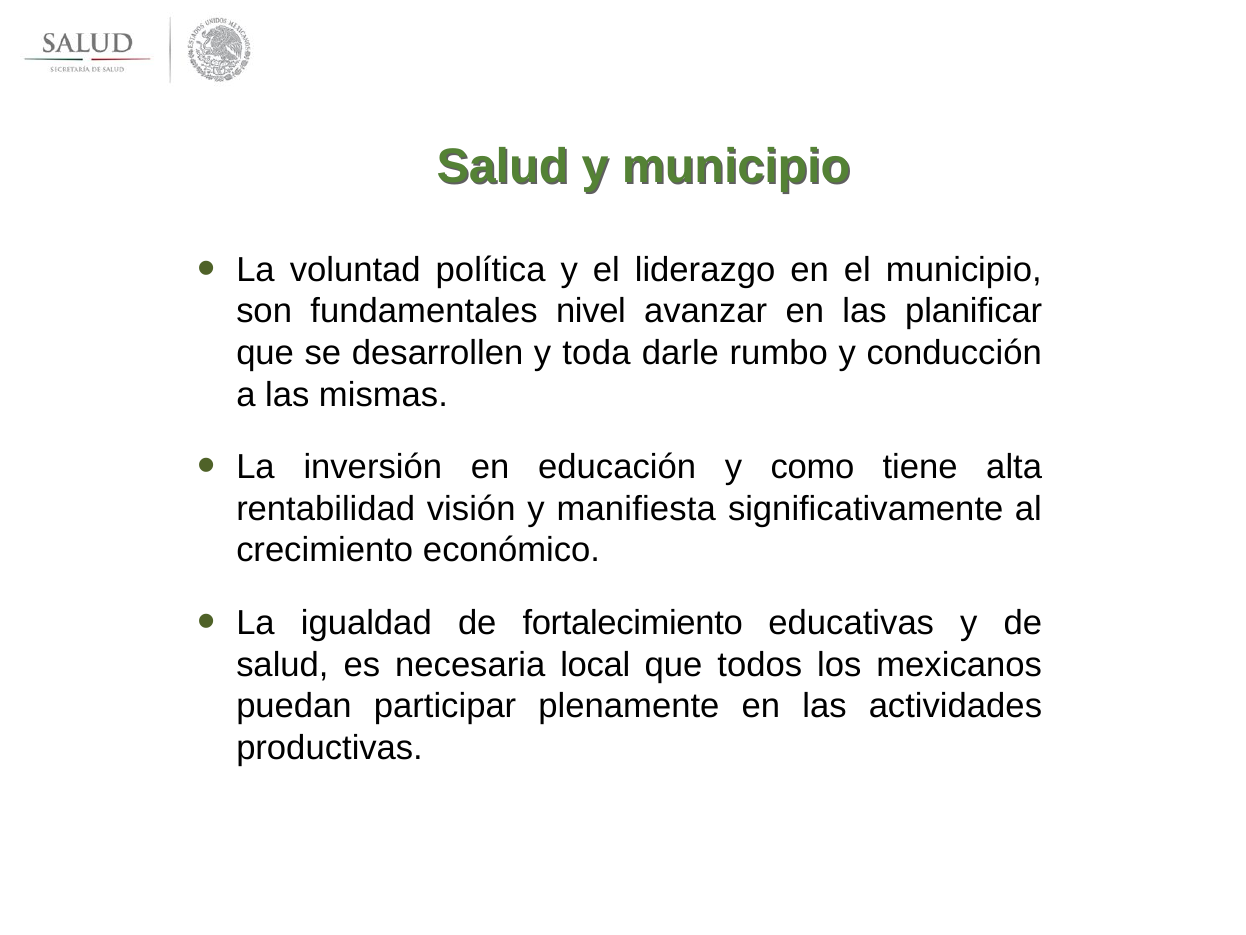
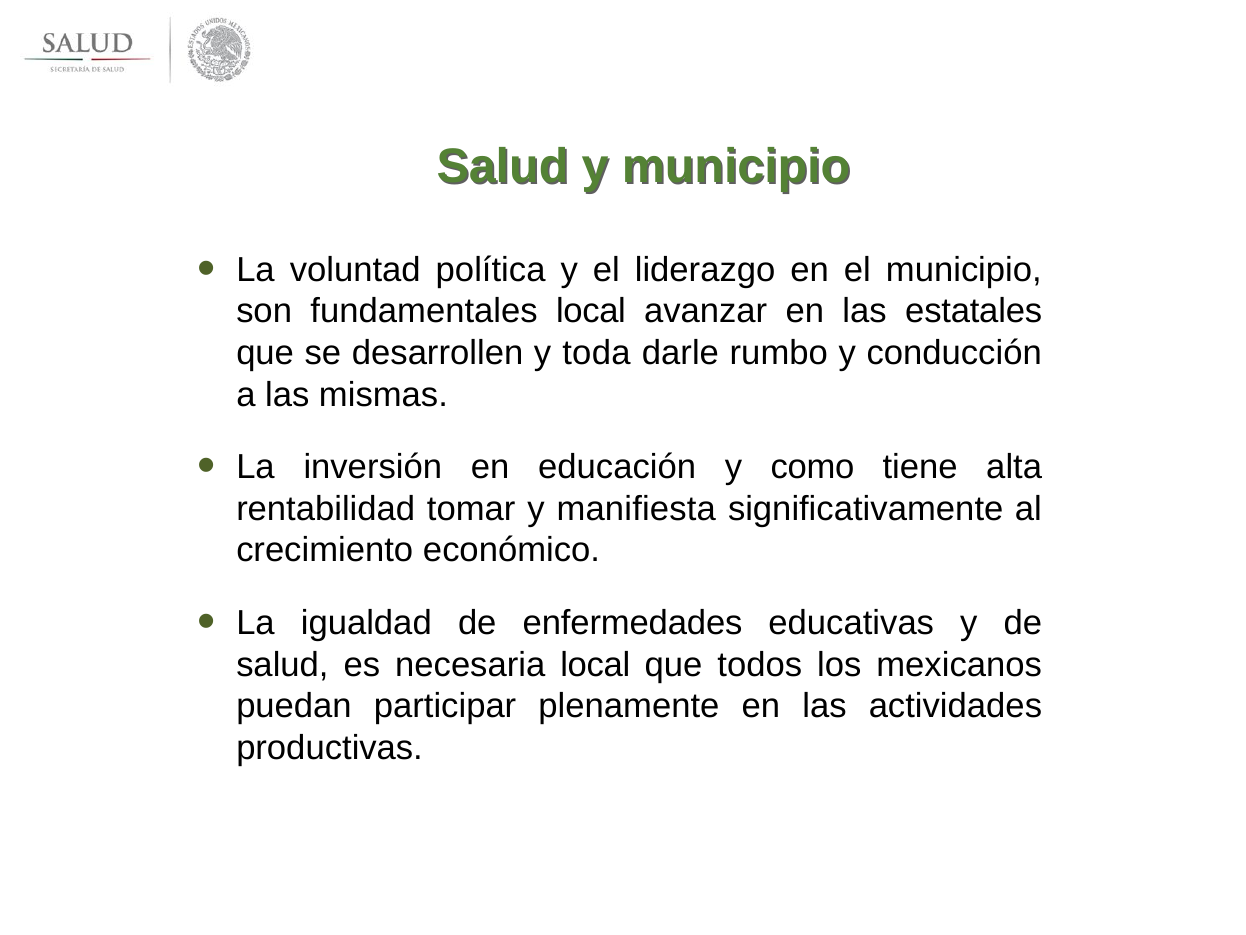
fundamentales nivel: nivel -> local
planificar: planificar -> estatales
visión: visión -> tomar
fortalecimiento: fortalecimiento -> enfermedades
